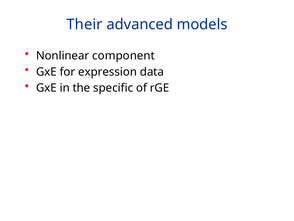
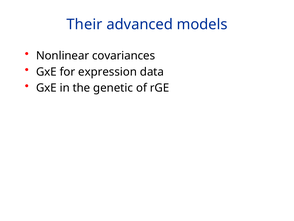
component: component -> covariances
specific: specific -> genetic
